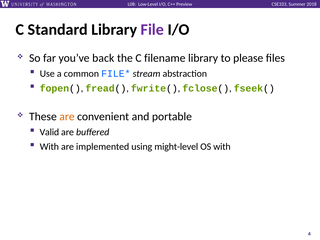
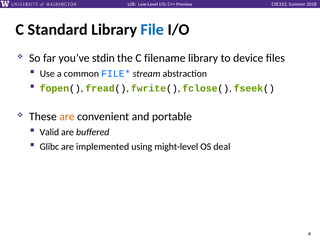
File colour: purple -> blue
back: back -> stdin
please: please -> device
With at (49, 147): With -> Glibc
OS with: with -> deal
